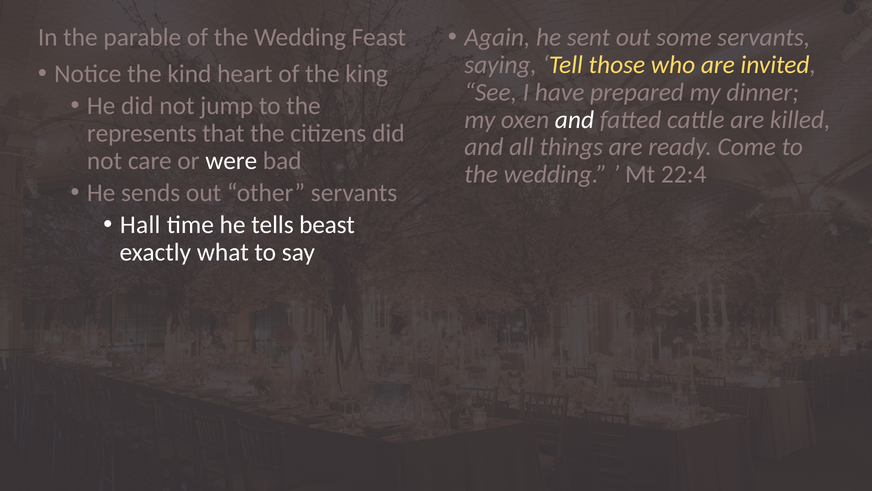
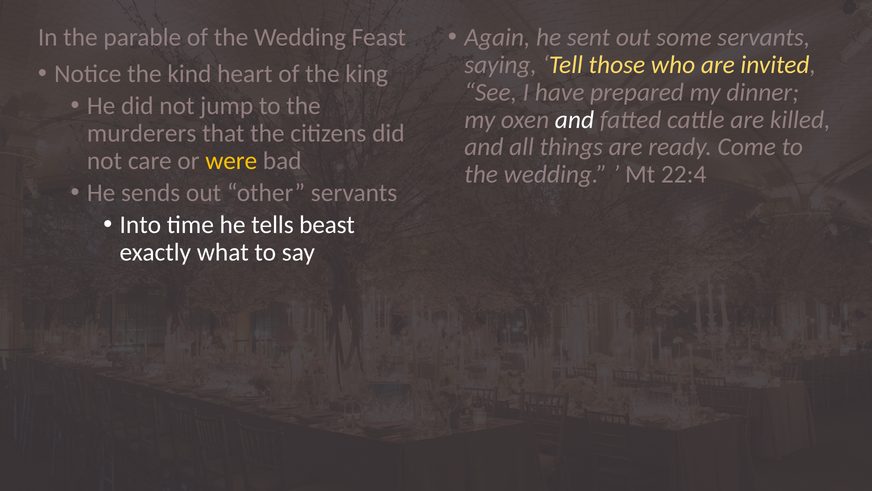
represents: represents -> murderers
were colour: white -> yellow
Hall: Hall -> Into
